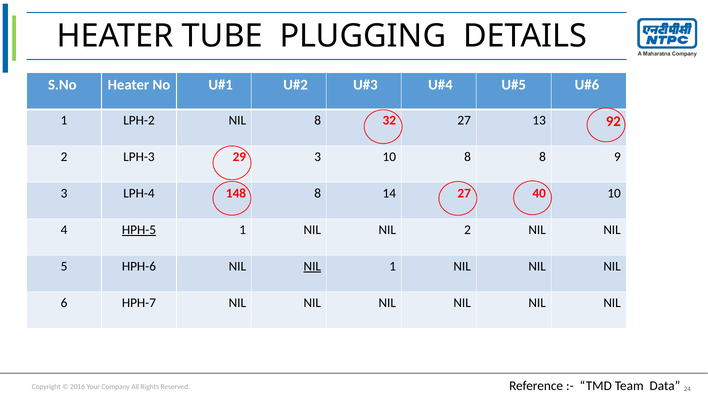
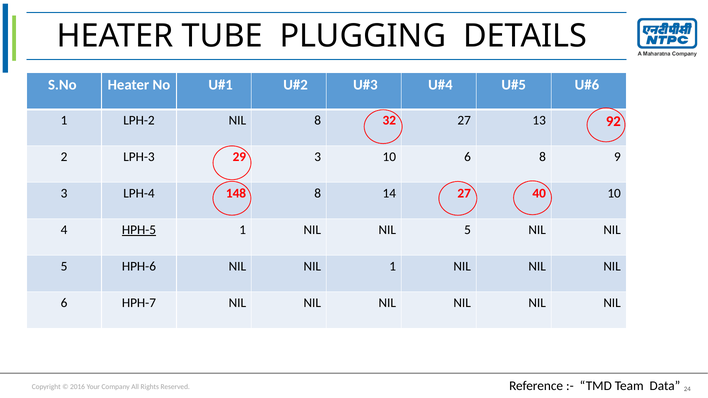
10 8: 8 -> 6
1 NIL NIL 2: 2 -> 5
NIL at (312, 266) underline: present -> none
